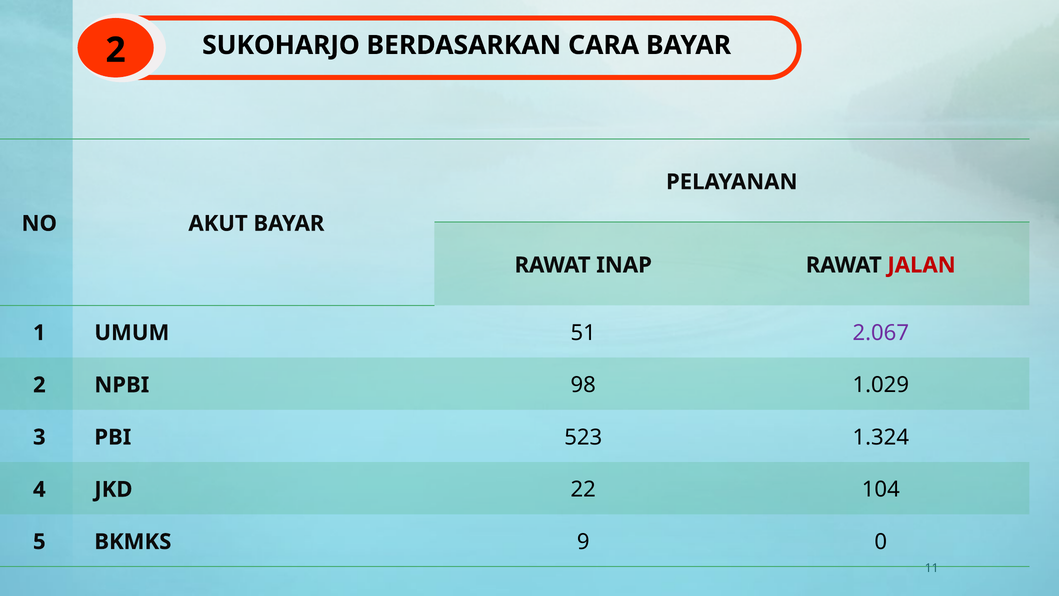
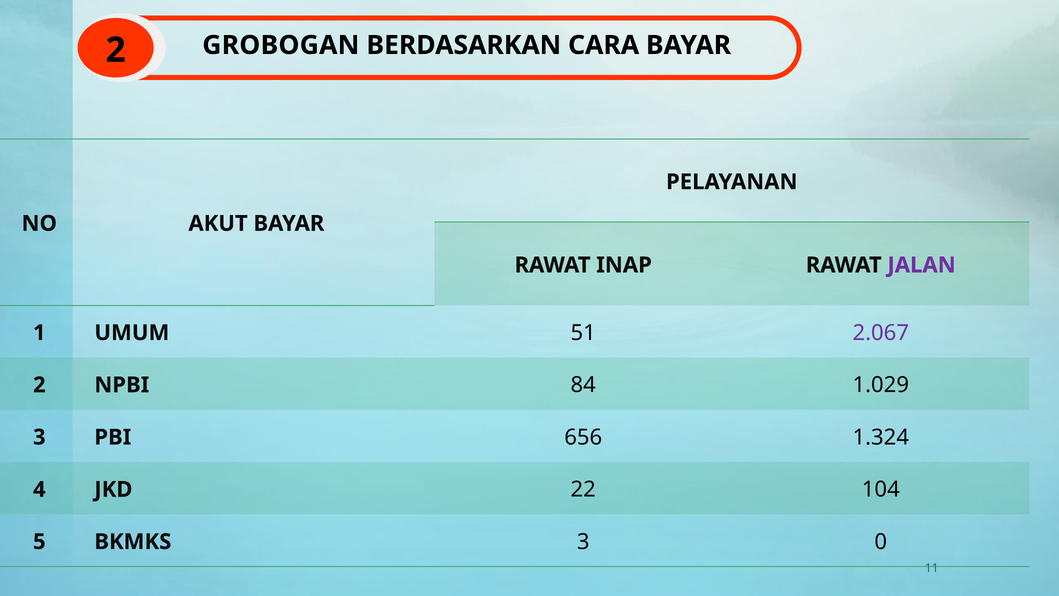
SUKOHARJO: SUKOHARJO -> GROBOGAN
JALAN colour: red -> purple
98: 98 -> 84
523: 523 -> 656
BKMKS 9: 9 -> 3
